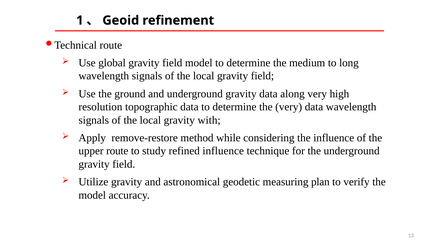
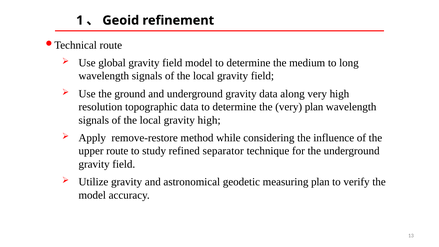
very data: data -> plan
gravity with: with -> high
refined influence: influence -> separator
